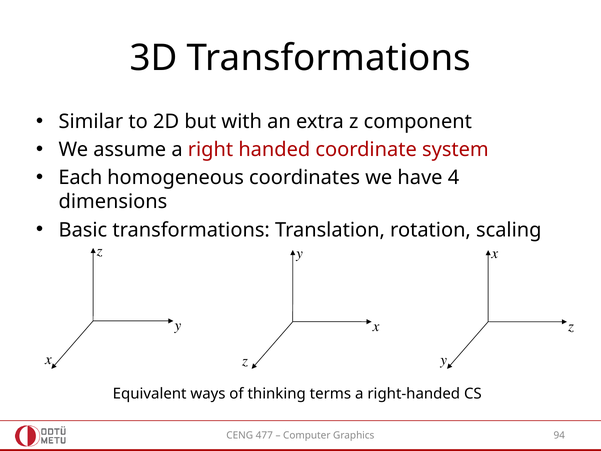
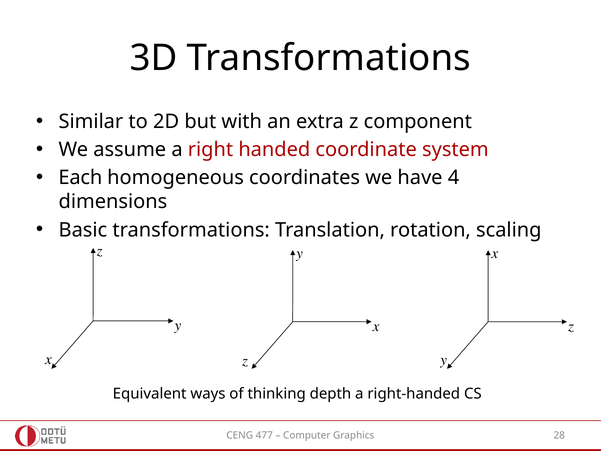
terms: terms -> depth
94: 94 -> 28
